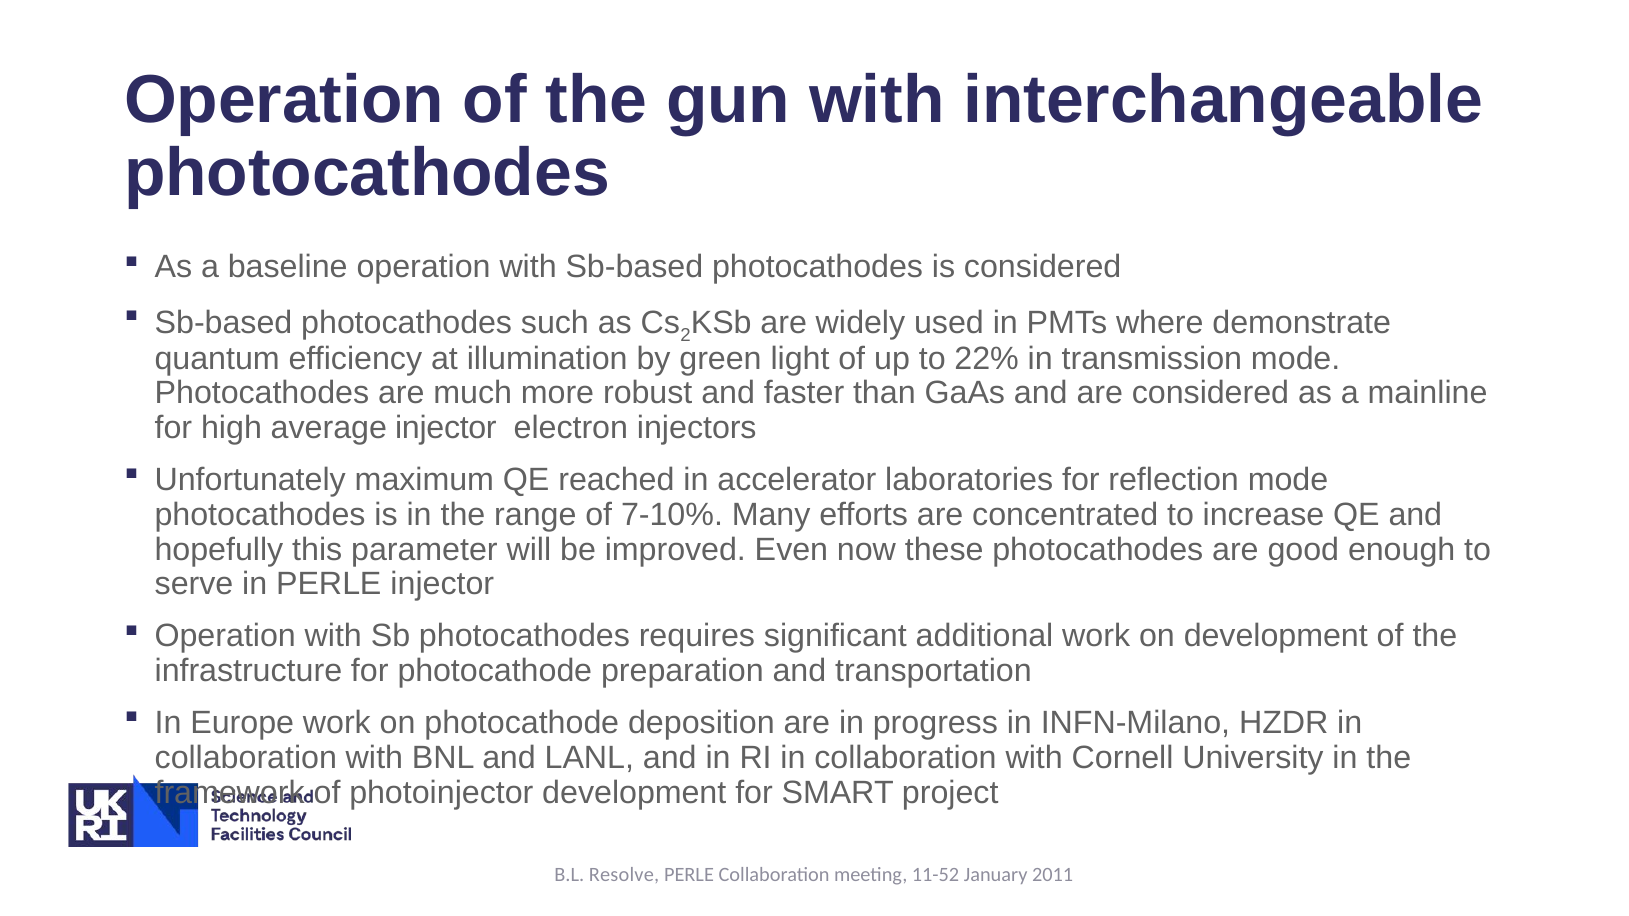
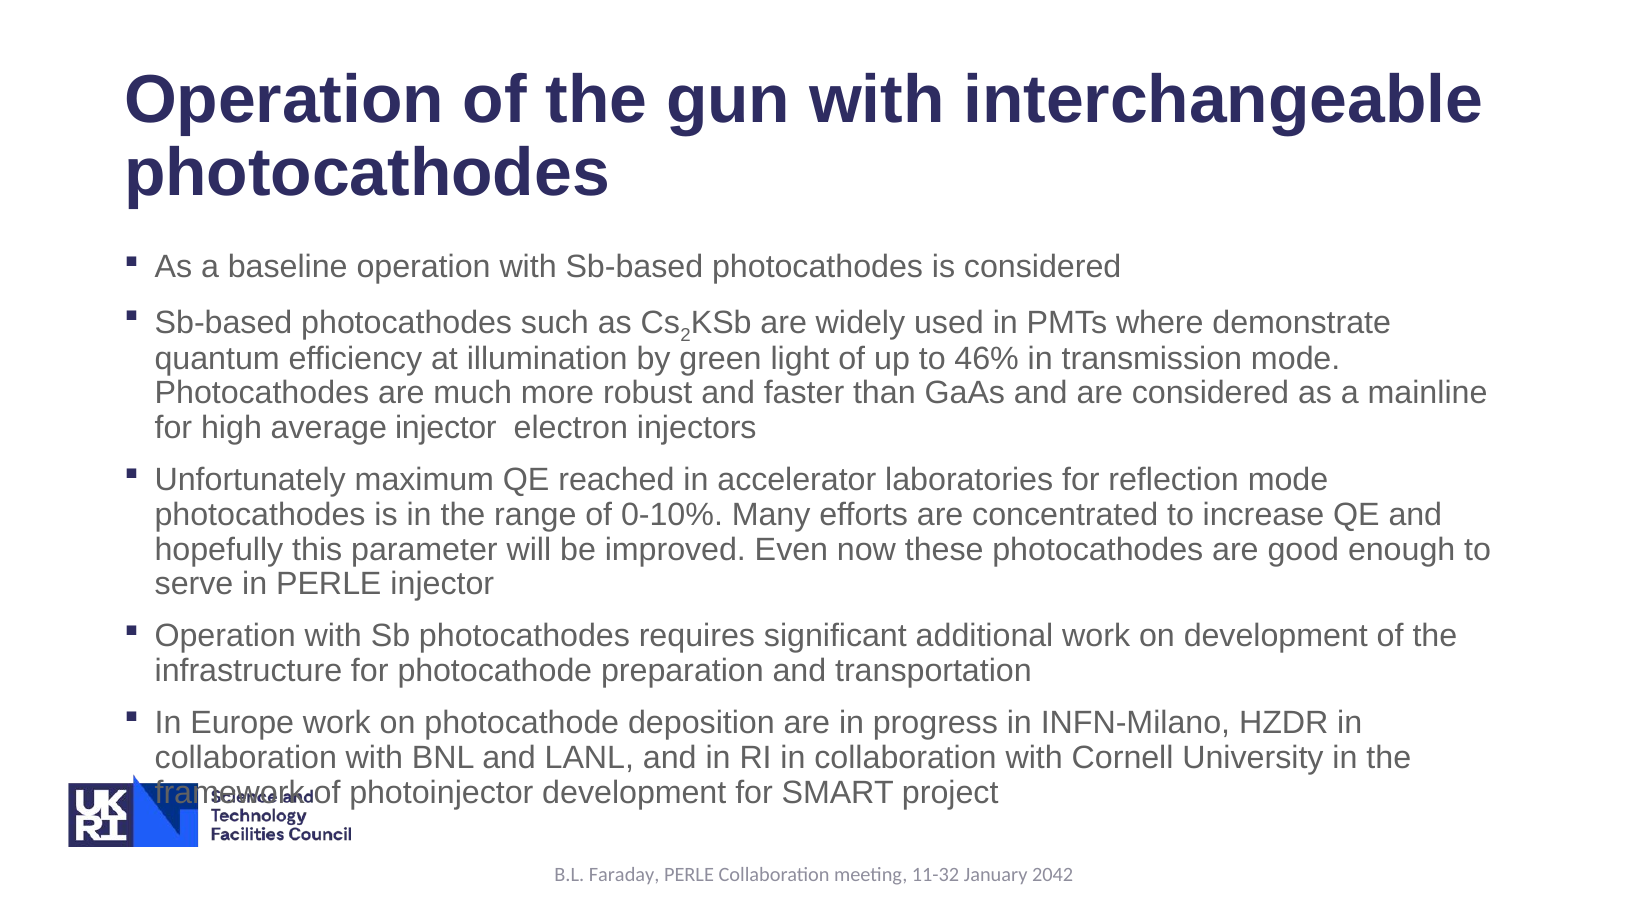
22%: 22% -> 46%
7-10%: 7-10% -> 0-10%
Resolve: Resolve -> Faraday
11-52: 11-52 -> 11-32
2011: 2011 -> 2042
